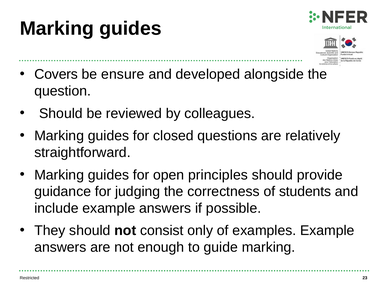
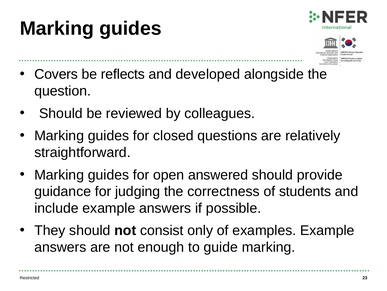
ensure: ensure -> reflects
principles: principles -> answered
